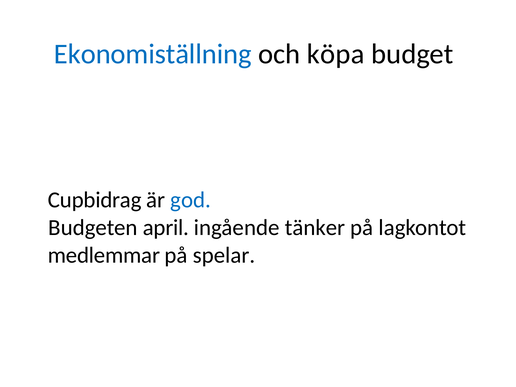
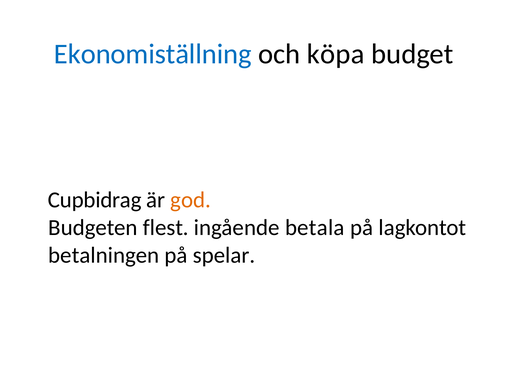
god colour: blue -> orange
april: april -> flest
tänker: tänker -> betala
medlemmar: medlemmar -> betalningen
